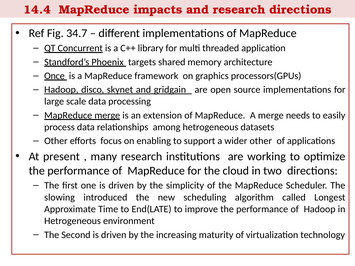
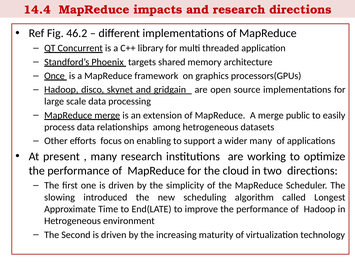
34.7: 34.7 -> 46.2
needs: needs -> public
wider other: other -> many
